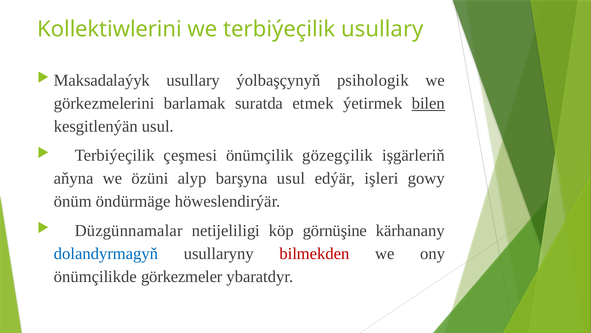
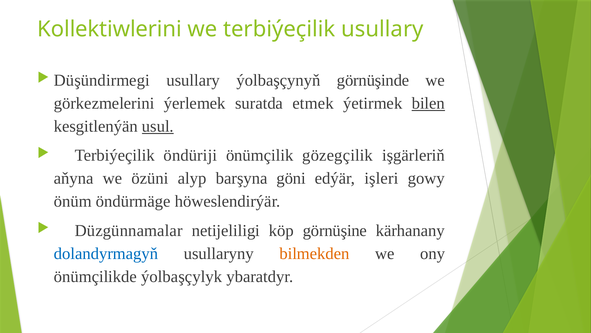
Maksadalaýyk: Maksadalaýyk -> Düşündirmegi
psihologik: psihologik -> görnüşinde
barlamak: barlamak -> ýerlemek
usul at (158, 126) underline: none -> present
çeşmesi: çeşmesi -> öndüriji
barşyna usul: usul -> göni
bilmekden colour: red -> orange
görkezmeler: görkezmeler -> ýolbaşçylyk
